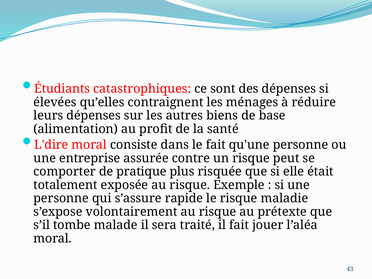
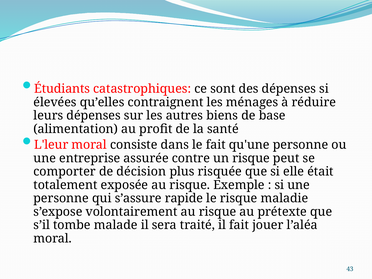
L'dire: L'dire -> L'leur
pratique: pratique -> décision
